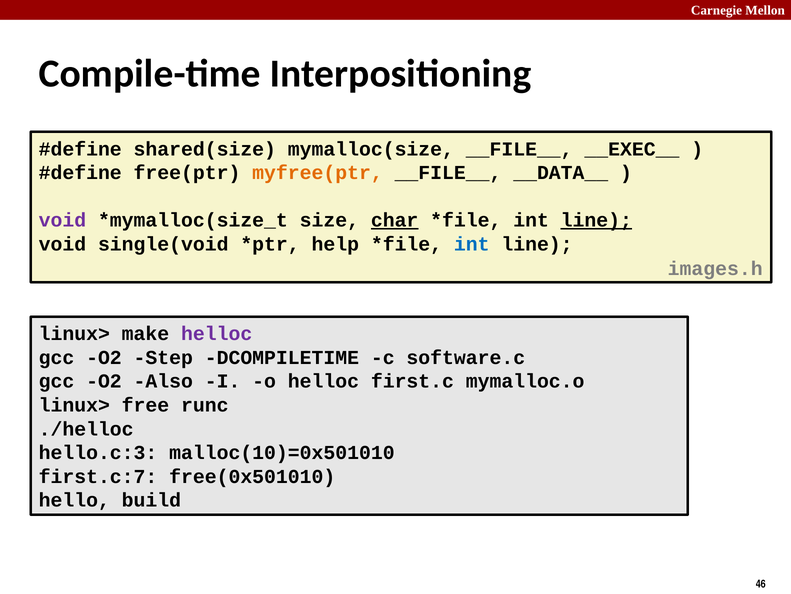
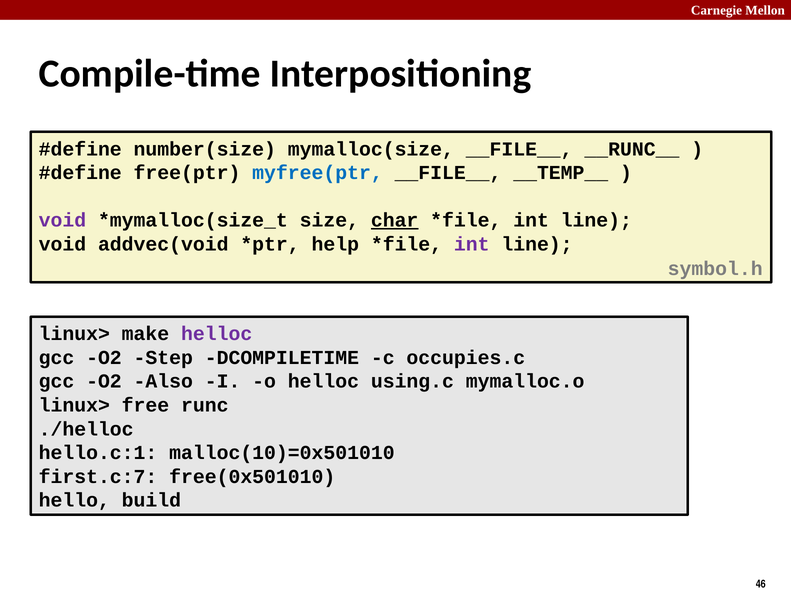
shared(size: shared(size -> number(size
__EXEC__: __EXEC__ -> __RUNC__
myfree(ptr colour: orange -> blue
__DATA__: __DATA__ -> __TEMP__
line at (596, 220) underline: present -> none
single(void: single(void -> addvec(void
int at (472, 244) colour: blue -> purple
images.h: images.h -> symbol.h
software.c: software.c -> occupies.c
first.c: first.c -> using.c
hello.c:3: hello.c:3 -> hello.c:1
